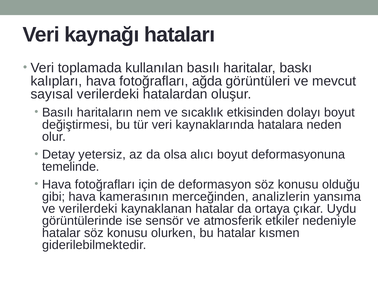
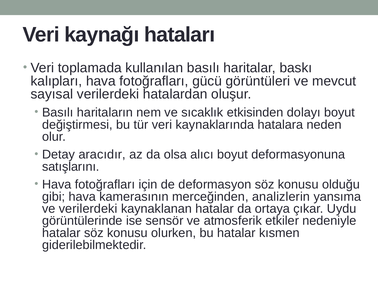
ağda: ağda -> gücü
yetersiz: yetersiz -> aracıdır
temelinde: temelinde -> satışlarını
